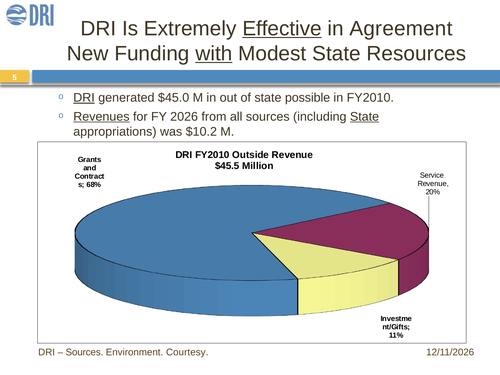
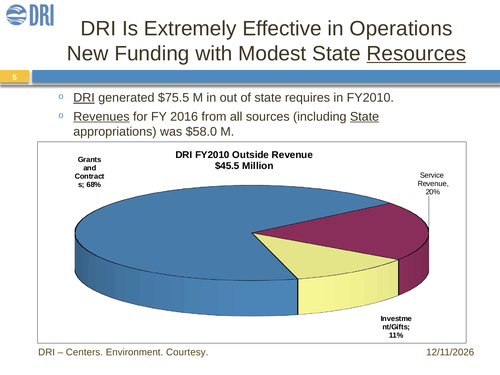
Effective underline: present -> none
Agreement: Agreement -> Operations
with underline: present -> none
Resources underline: none -> present
$45.0: $45.0 -> $75.5
possible: possible -> requires
2026: 2026 -> 2016
$10.2: $10.2 -> $58.0
Sources at (85, 352): Sources -> Centers
